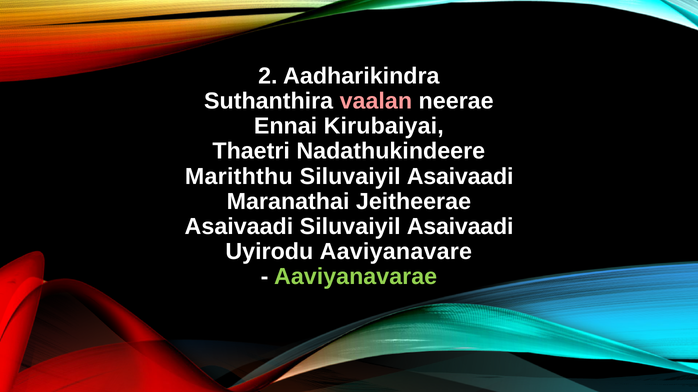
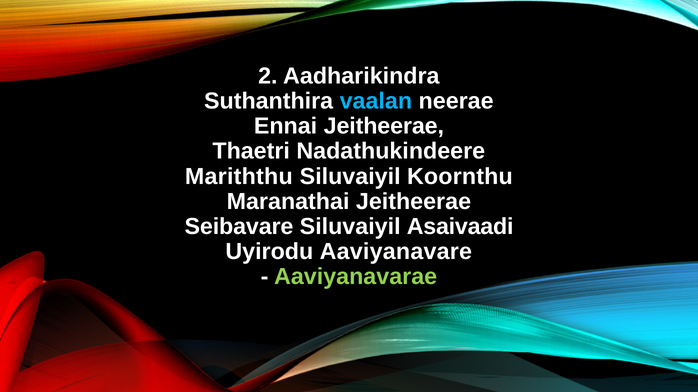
vaalan colour: pink -> light blue
Ennai Kirubaiyai: Kirubaiyai -> Jeitheerae
Asaivaadi at (460, 177): Asaivaadi -> Koornthu
Asaivaadi at (239, 227): Asaivaadi -> Seibavare
